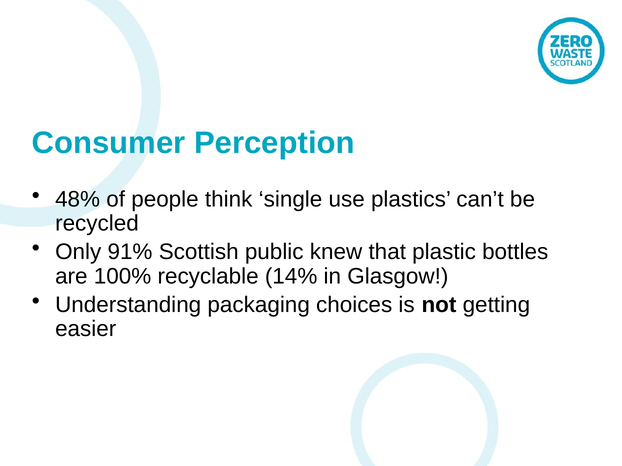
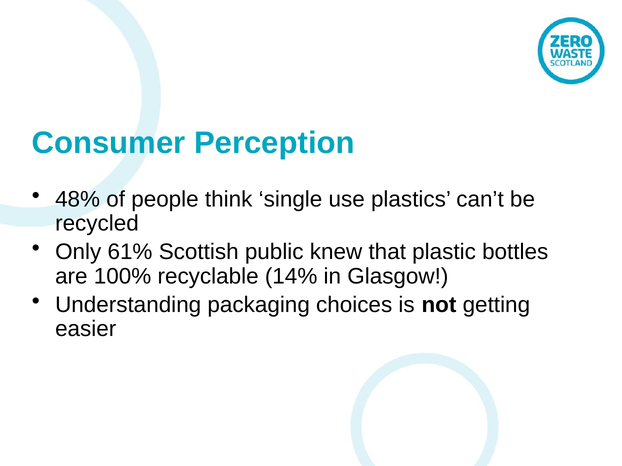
91%: 91% -> 61%
